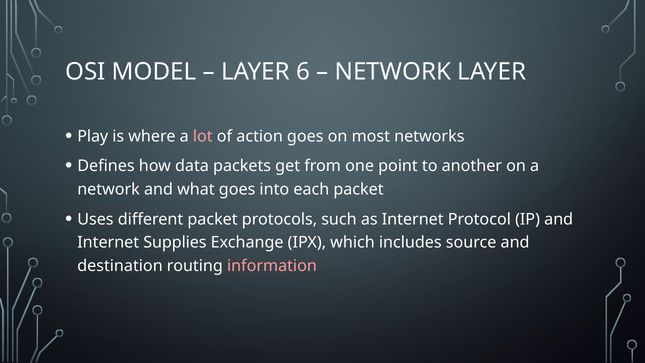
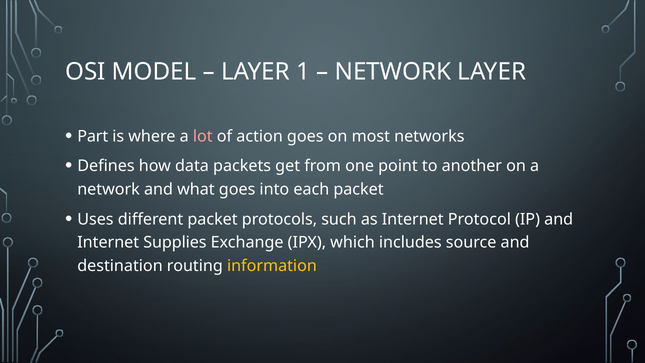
6: 6 -> 1
Play: Play -> Part
information colour: pink -> yellow
